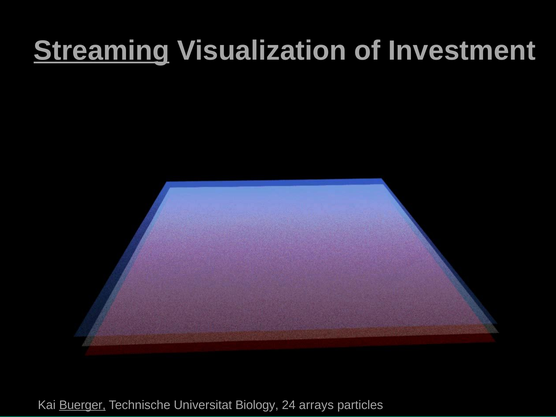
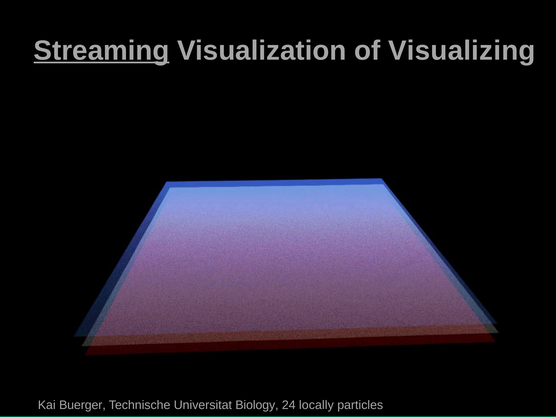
Investment: Investment -> Visualizing
Buerger underline: present -> none
arrays: arrays -> locally
